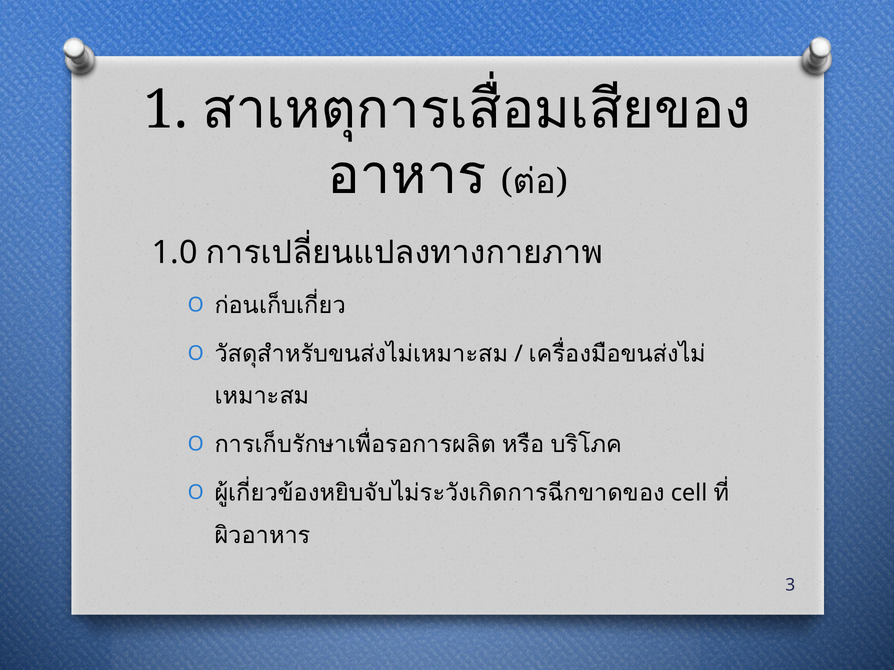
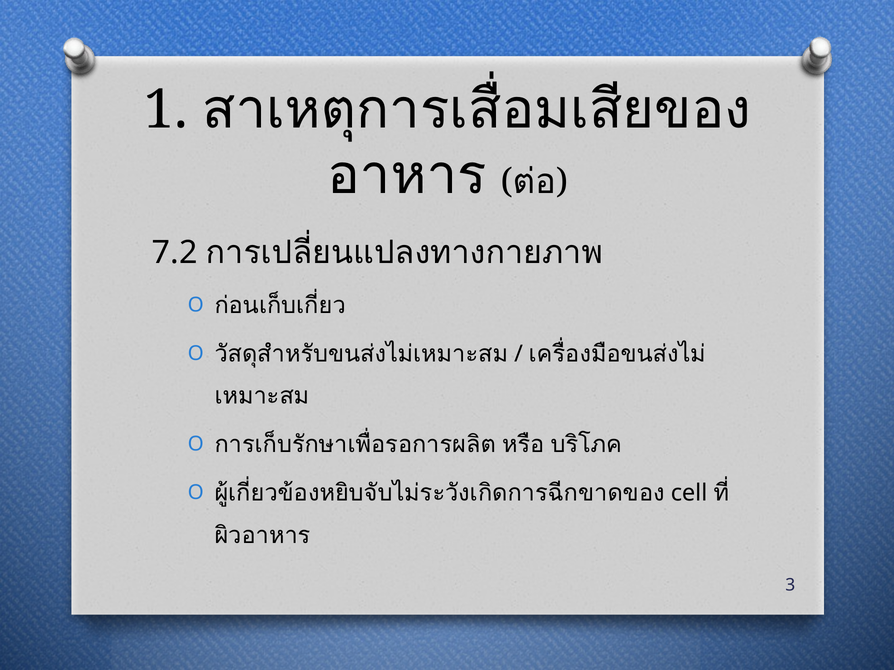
1.0: 1.0 -> 7.2
